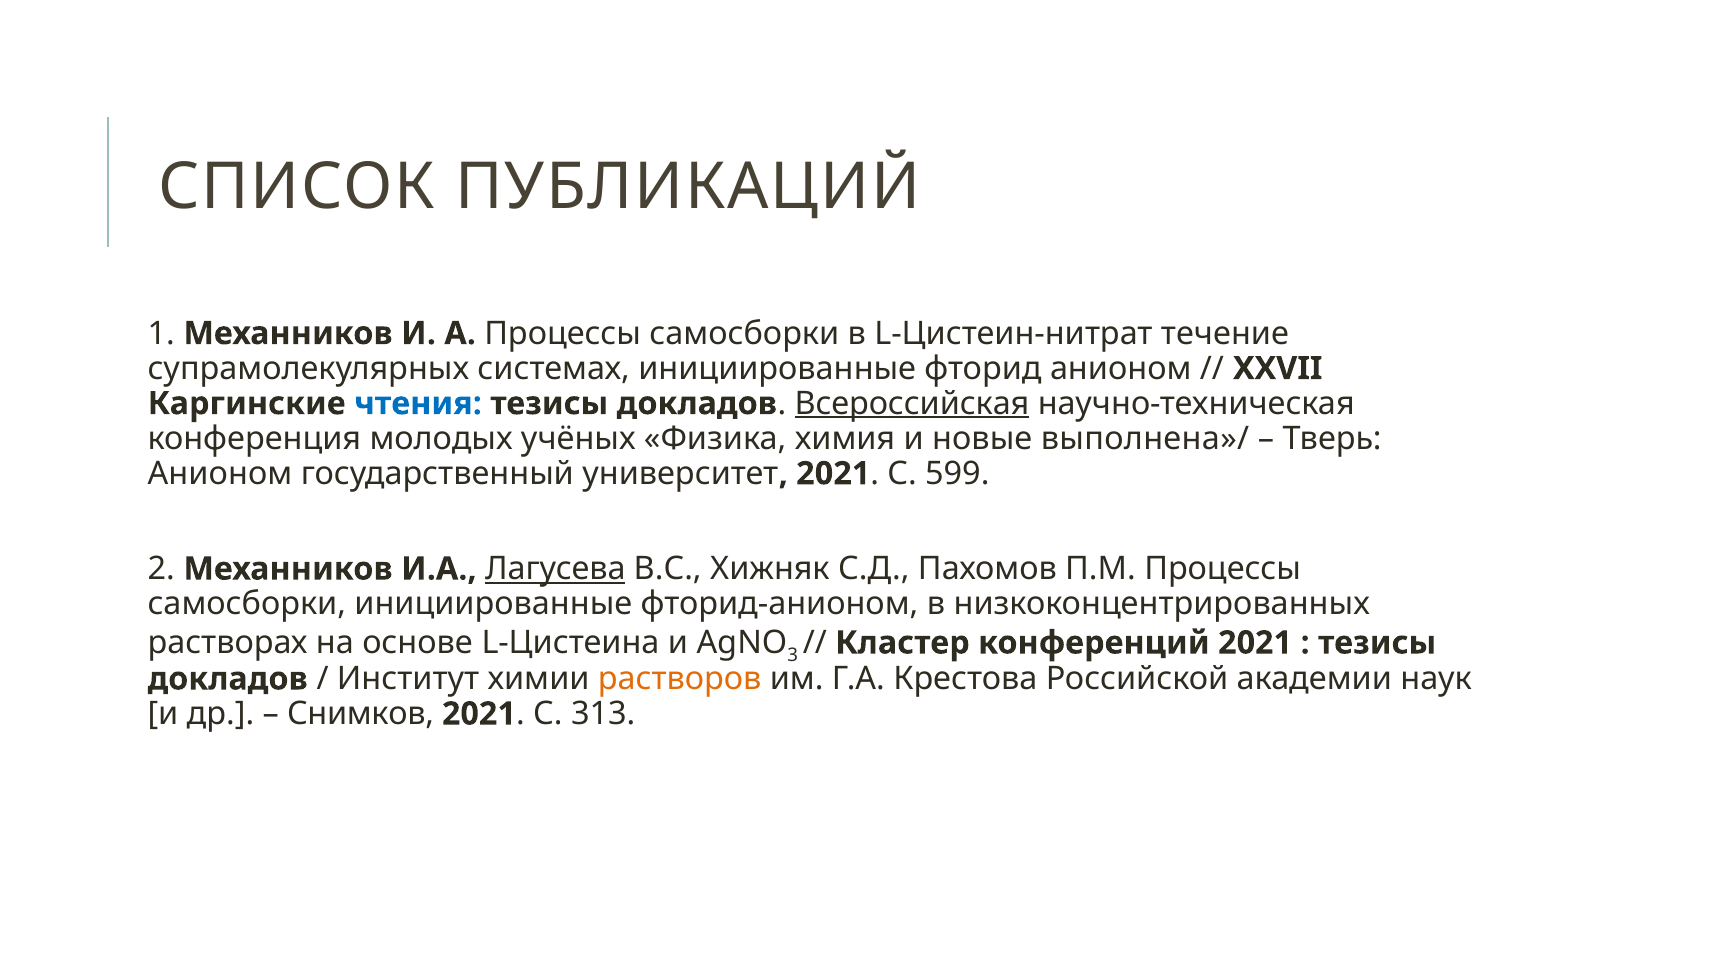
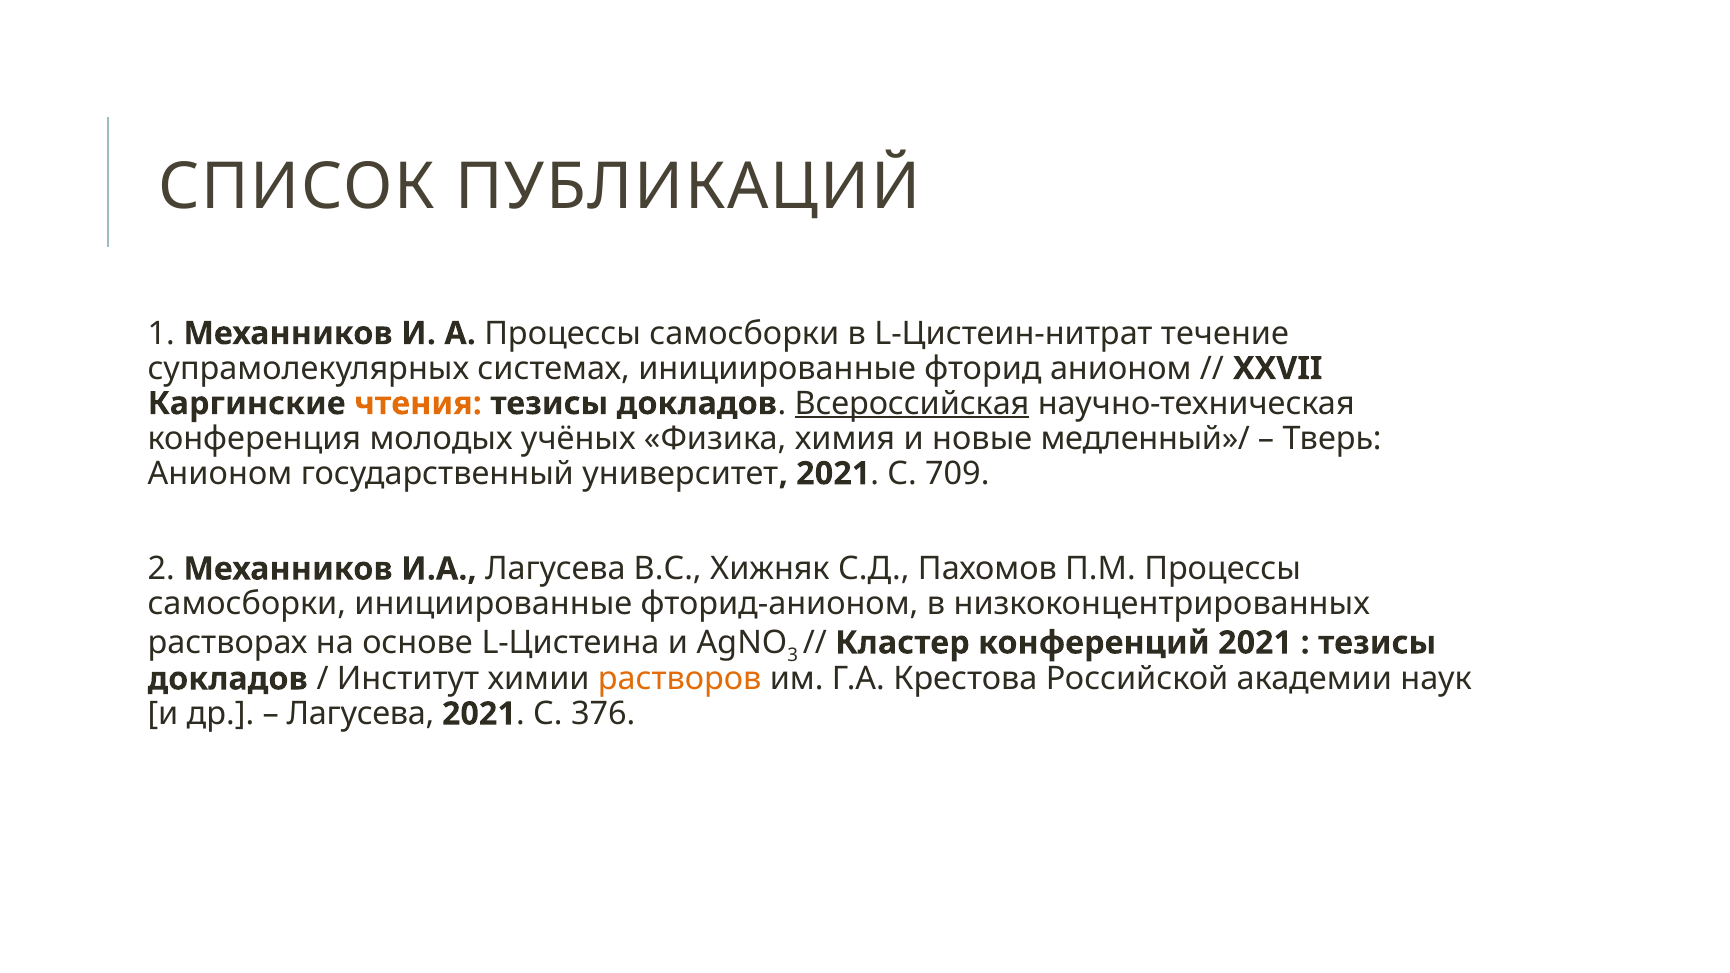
чтения colour: blue -> orange
выполнена»/: выполнена»/ -> медленный»/
599: 599 -> 709
Лагусева at (555, 569) underline: present -> none
Снимков at (361, 714): Снимков -> Лагусева
313: 313 -> 376
